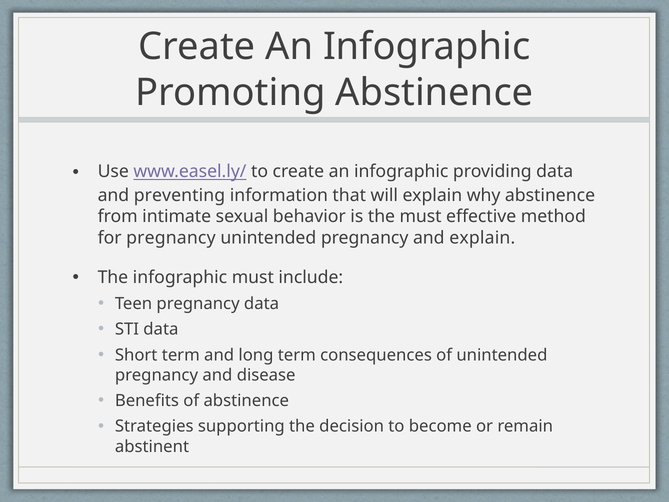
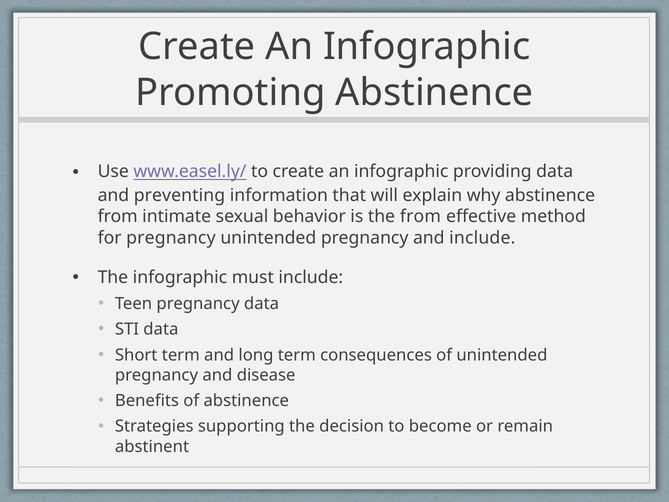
the must: must -> from
and explain: explain -> include
